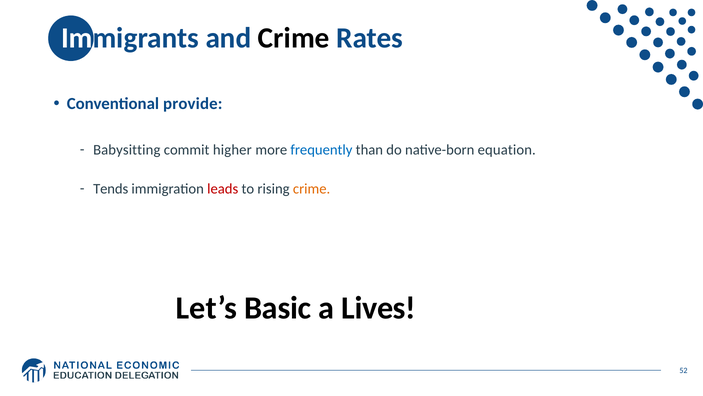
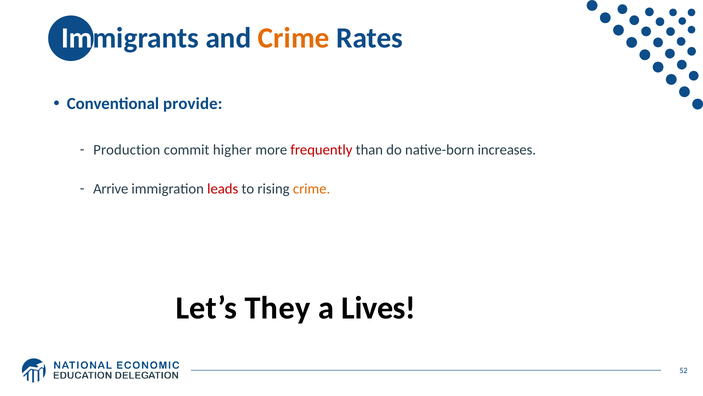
Crime at (294, 38) colour: black -> orange
Babysitting: Babysitting -> Production
frequently colour: blue -> red
equation: equation -> increases
Tends: Tends -> Arrive
Basic: Basic -> They
